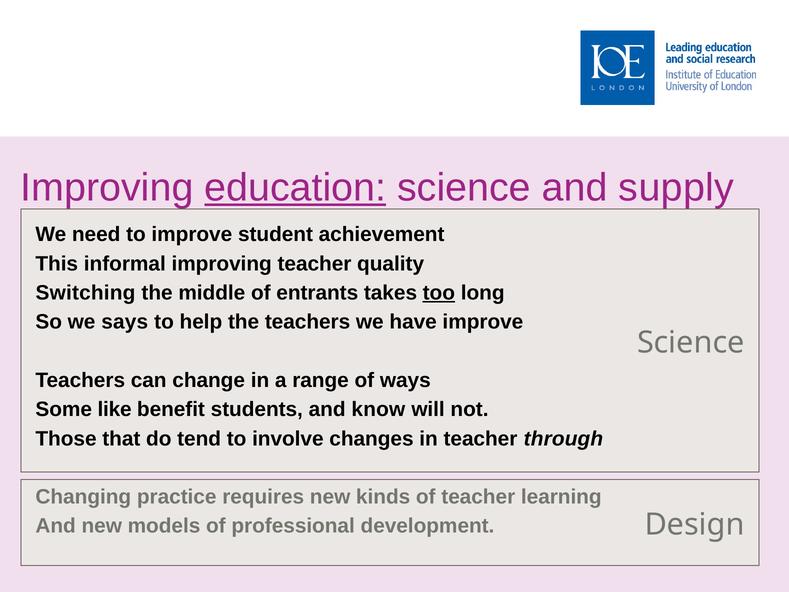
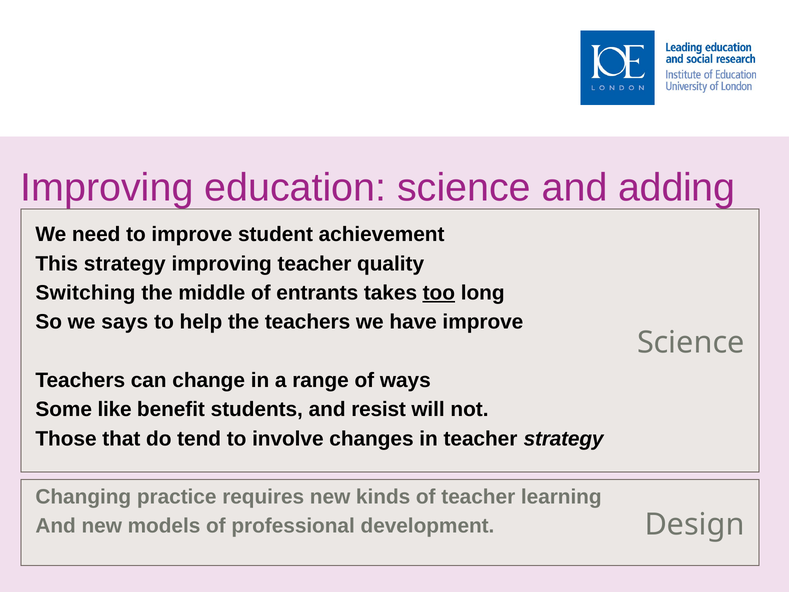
education underline: present -> none
supply: supply -> adding
This informal: informal -> strategy
know: know -> resist
teacher through: through -> strategy
